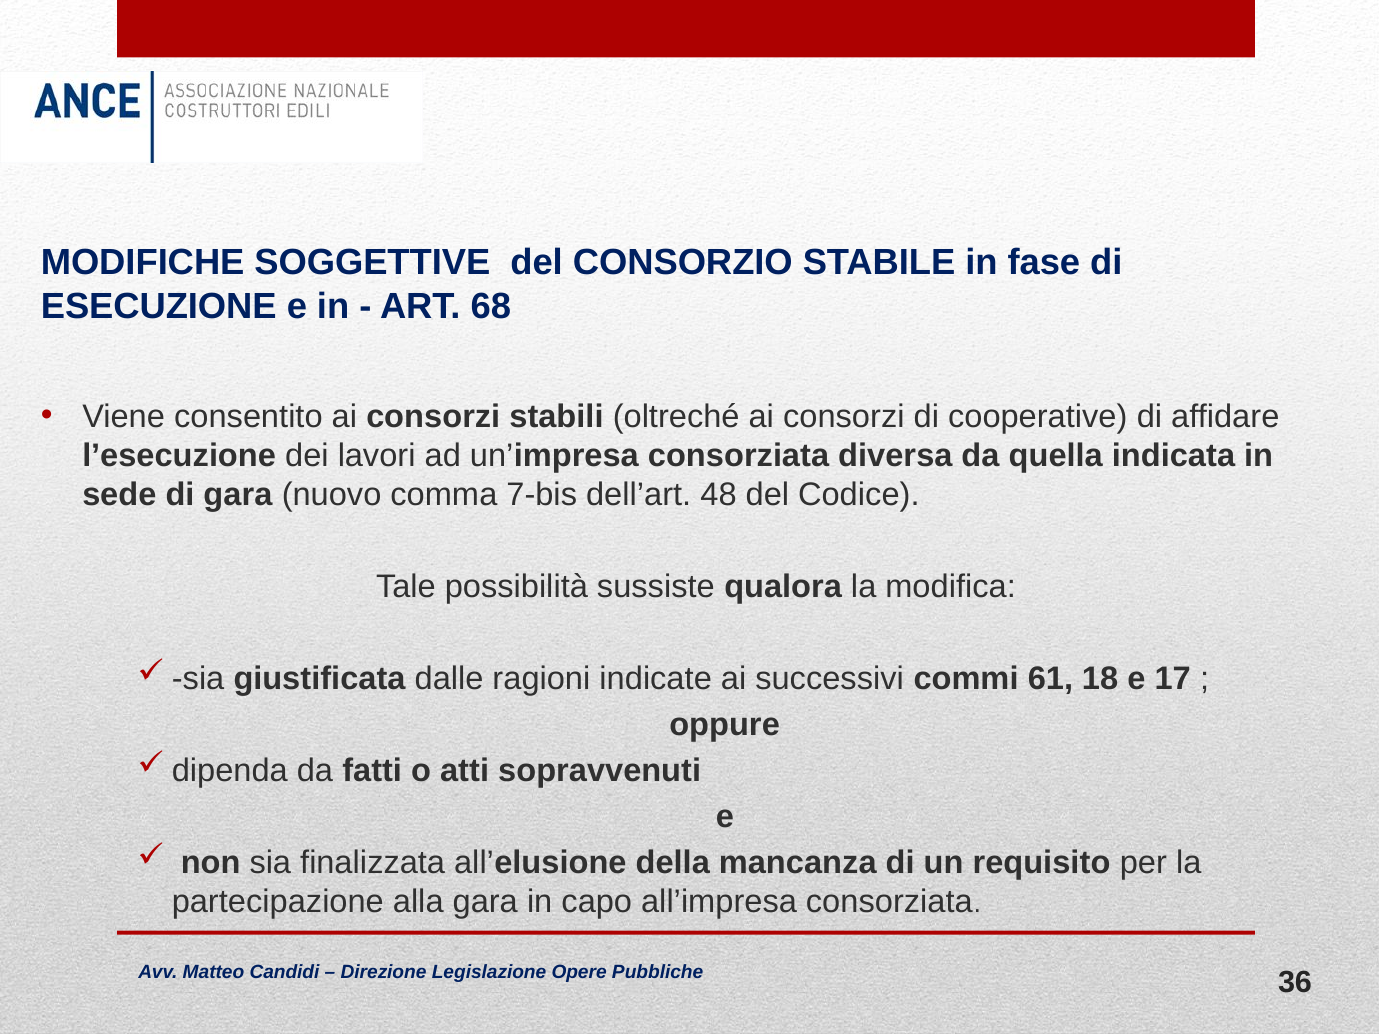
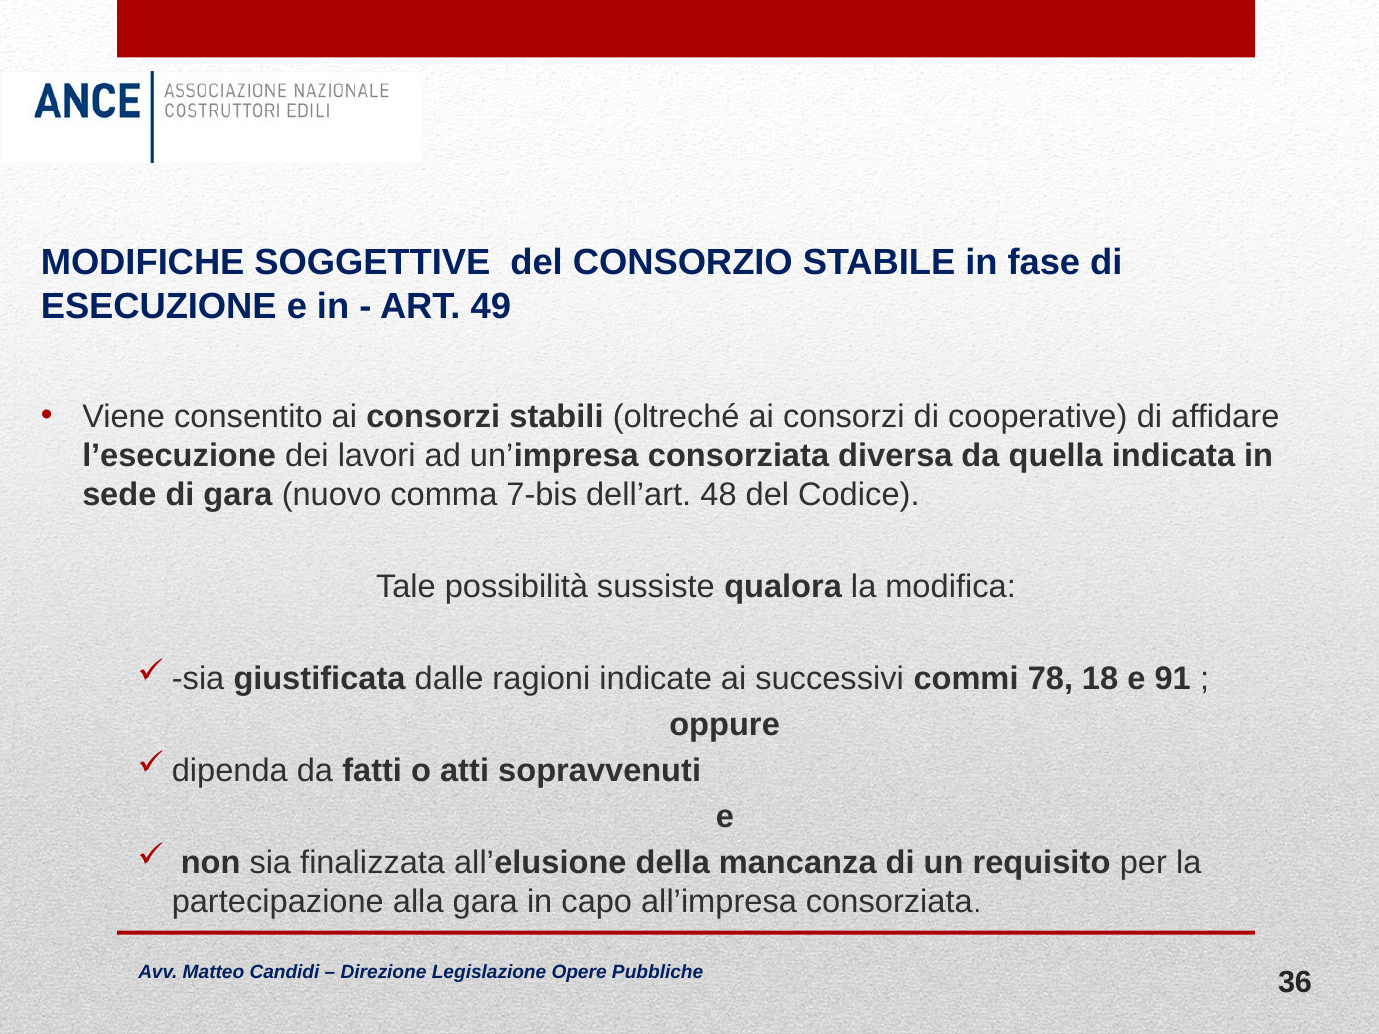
68: 68 -> 49
61: 61 -> 78
17: 17 -> 91
